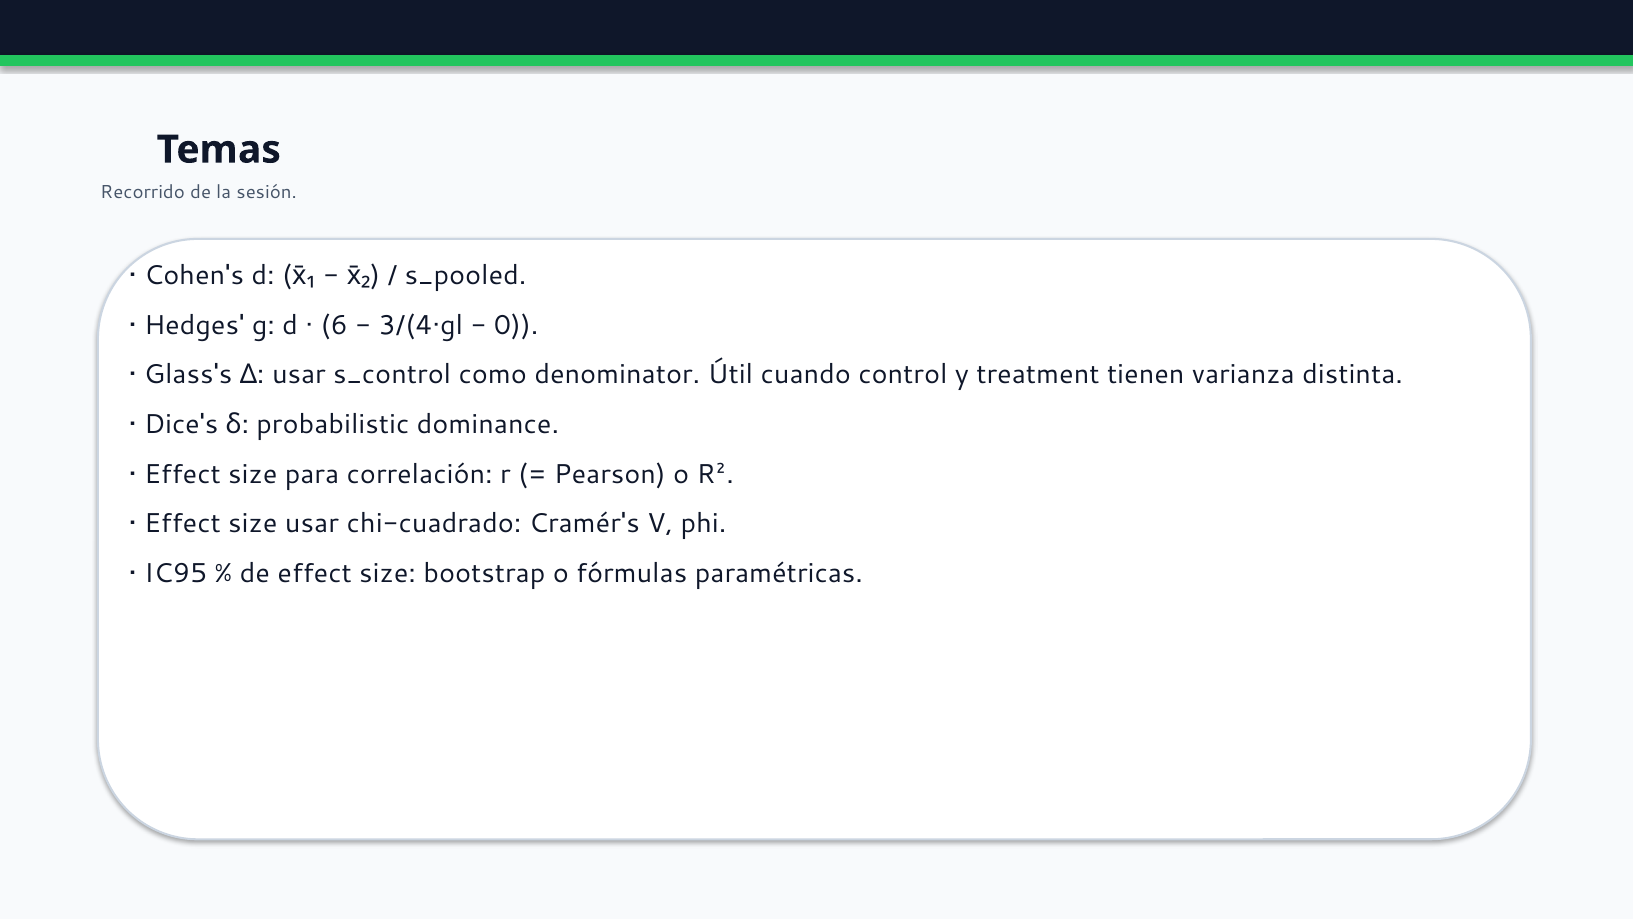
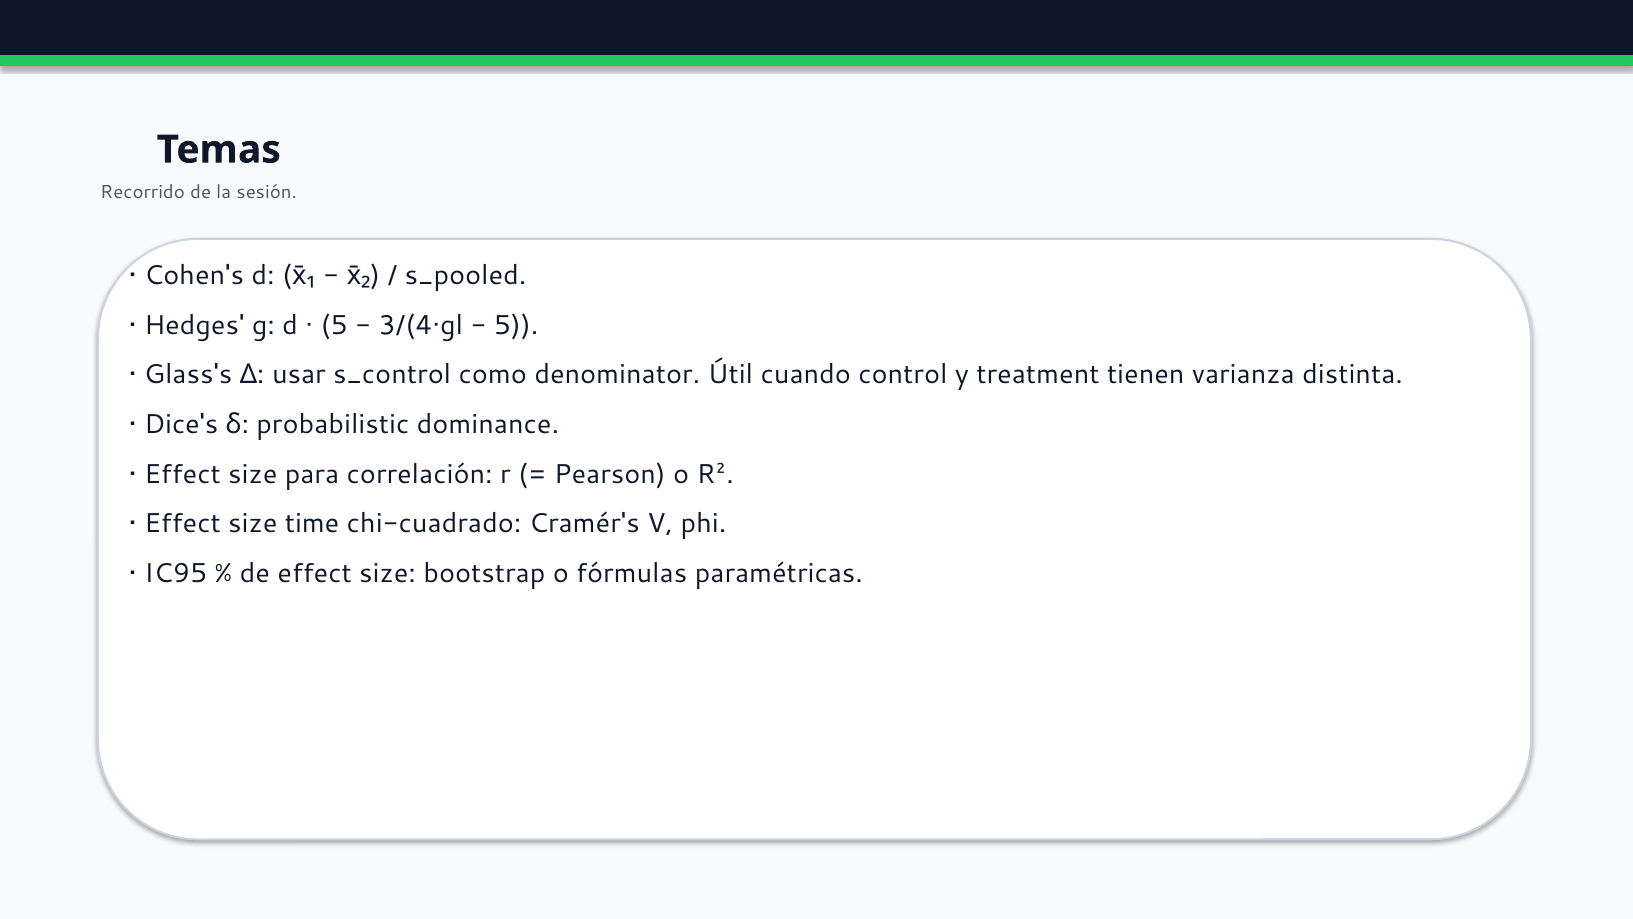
6 at (334, 325): 6 -> 5
0 at (516, 325): 0 -> 5
size usar: usar -> time
